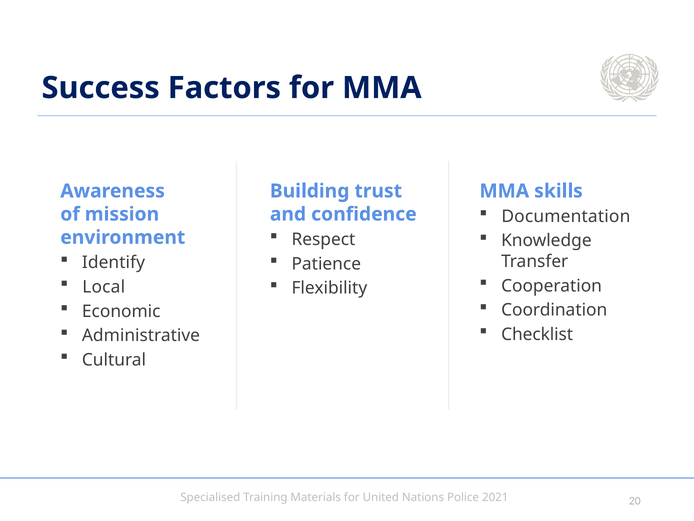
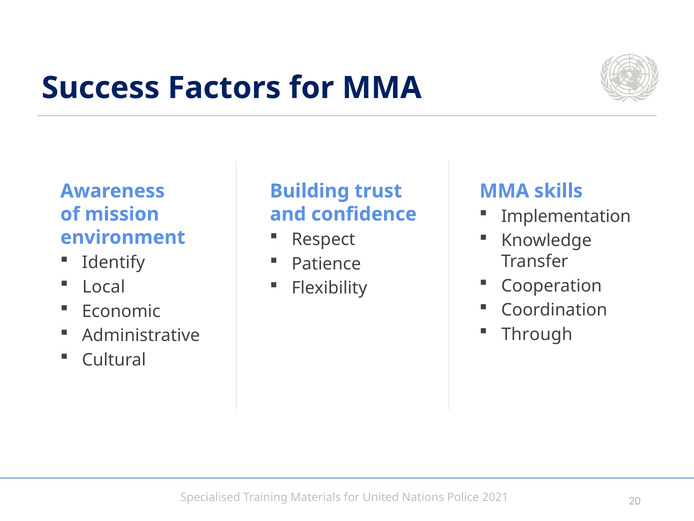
Documentation: Documentation -> Implementation
Checklist: Checklist -> Through
